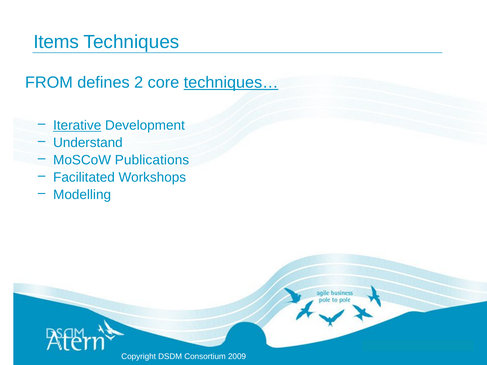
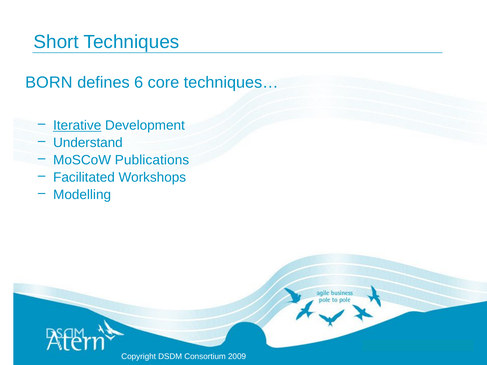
Items: Items -> Short
FROM: FROM -> BORN
2: 2 -> 6
techniques… underline: present -> none
